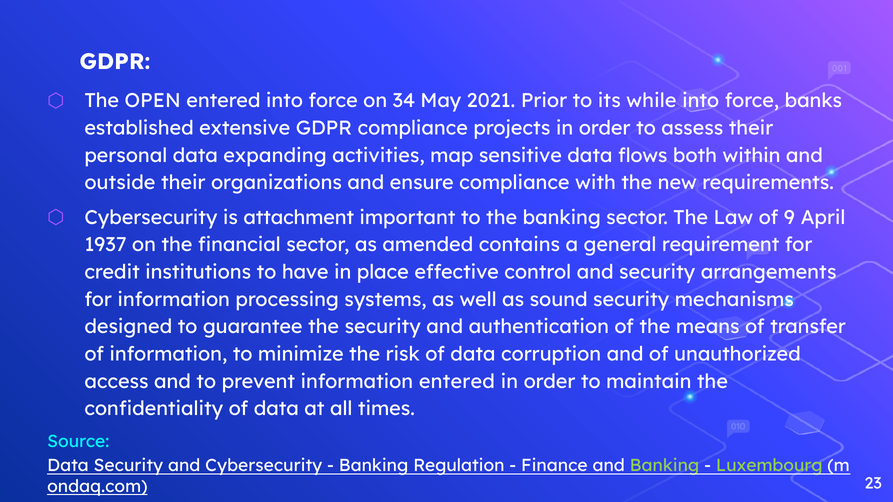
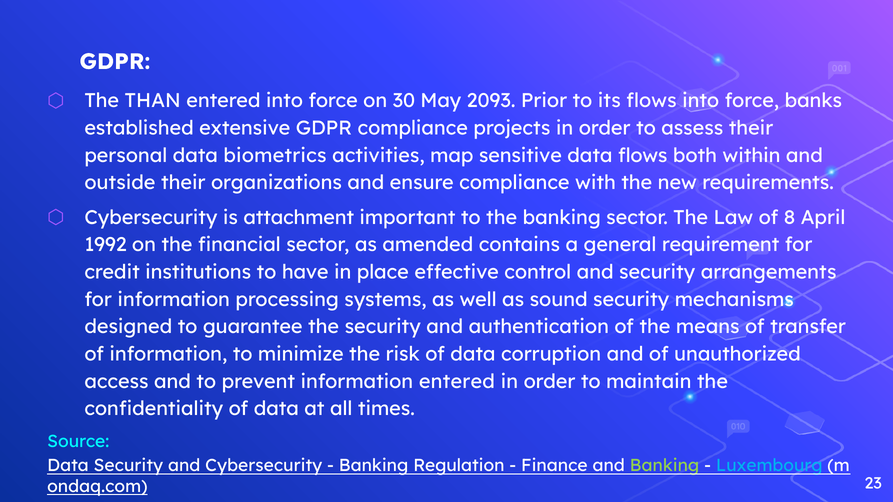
OPEN: OPEN -> THAN
34: 34 -> 30
2021: 2021 -> 2093
its while: while -> flows
expanding: expanding -> biometrics
9: 9 -> 8
1937: 1937 -> 1992
Luxembourg colour: light green -> light blue
